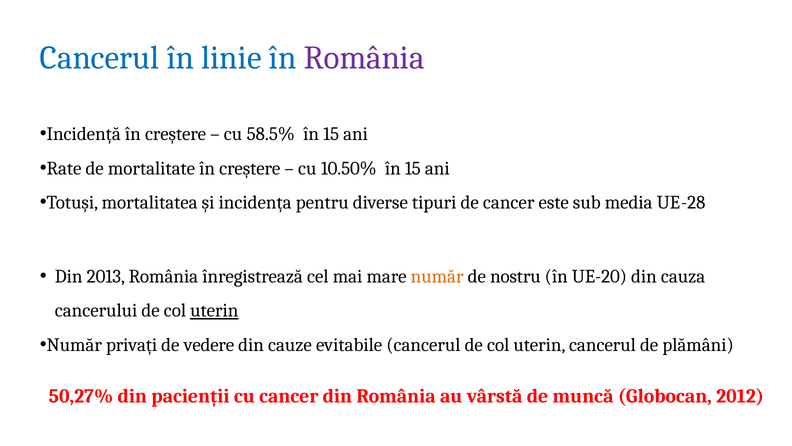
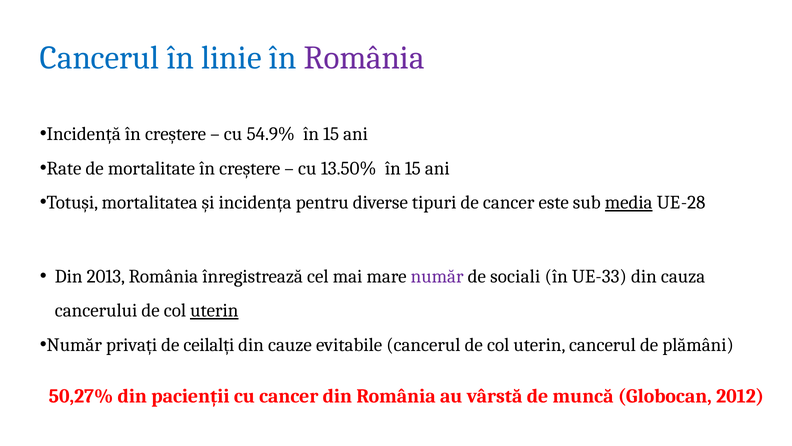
58.5%: 58.5% -> 54.9%
10.50%: 10.50% -> 13.50%
media underline: none -> present
număr at (437, 276) colour: orange -> purple
nostru: nostru -> sociali
UE-20: UE-20 -> UE-33
vedere: vedere -> ceilalți
